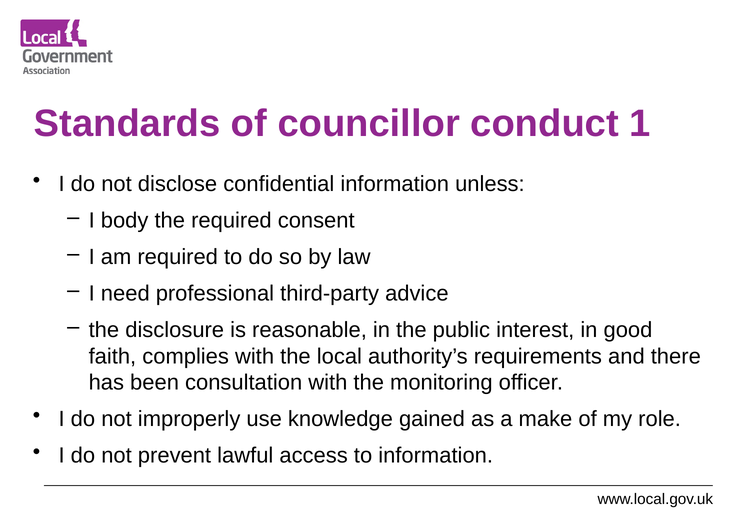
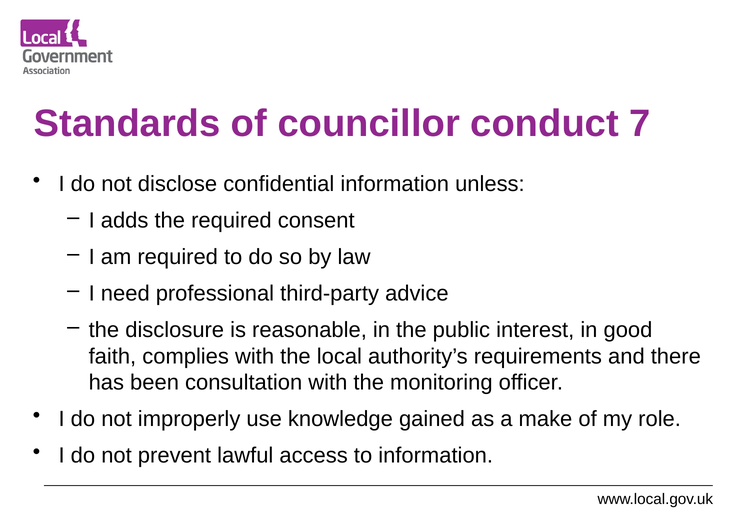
1: 1 -> 7
body: body -> adds
